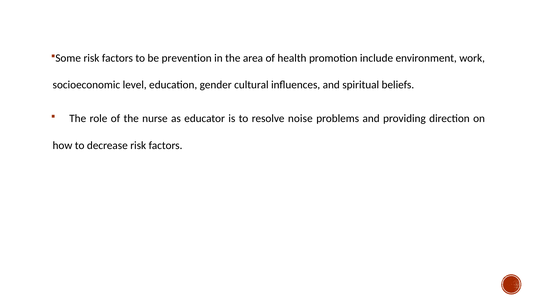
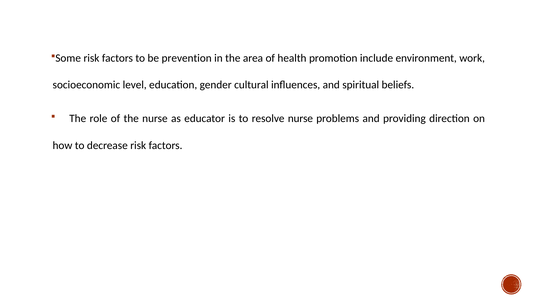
resolve noise: noise -> nurse
